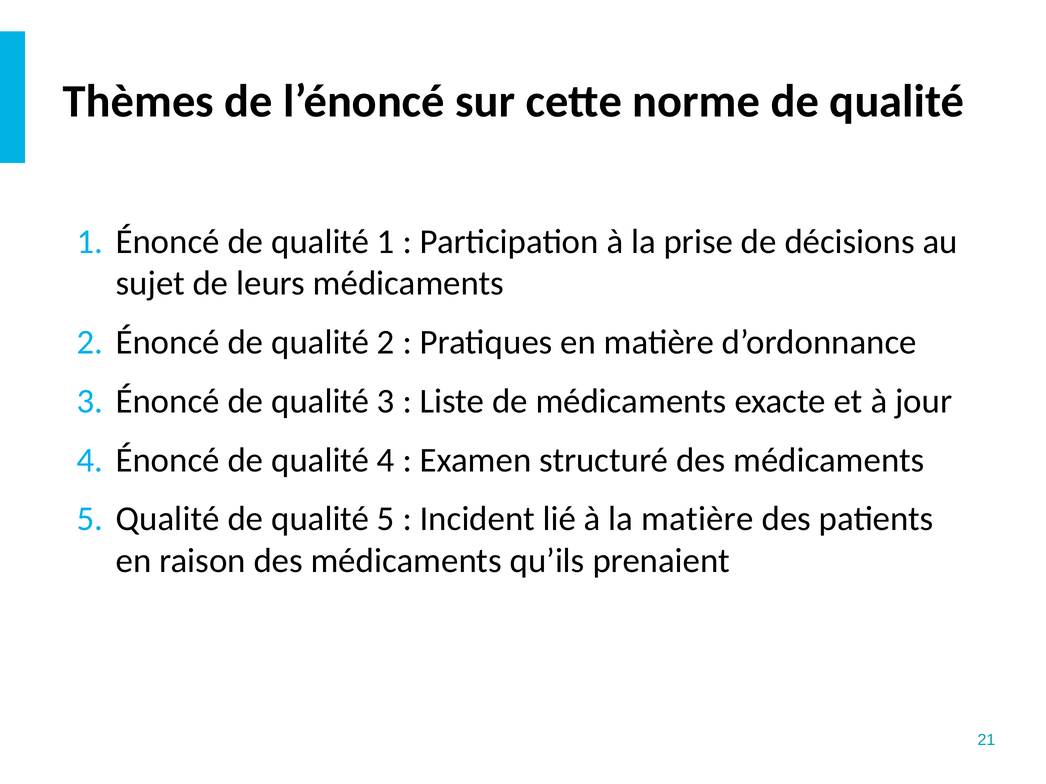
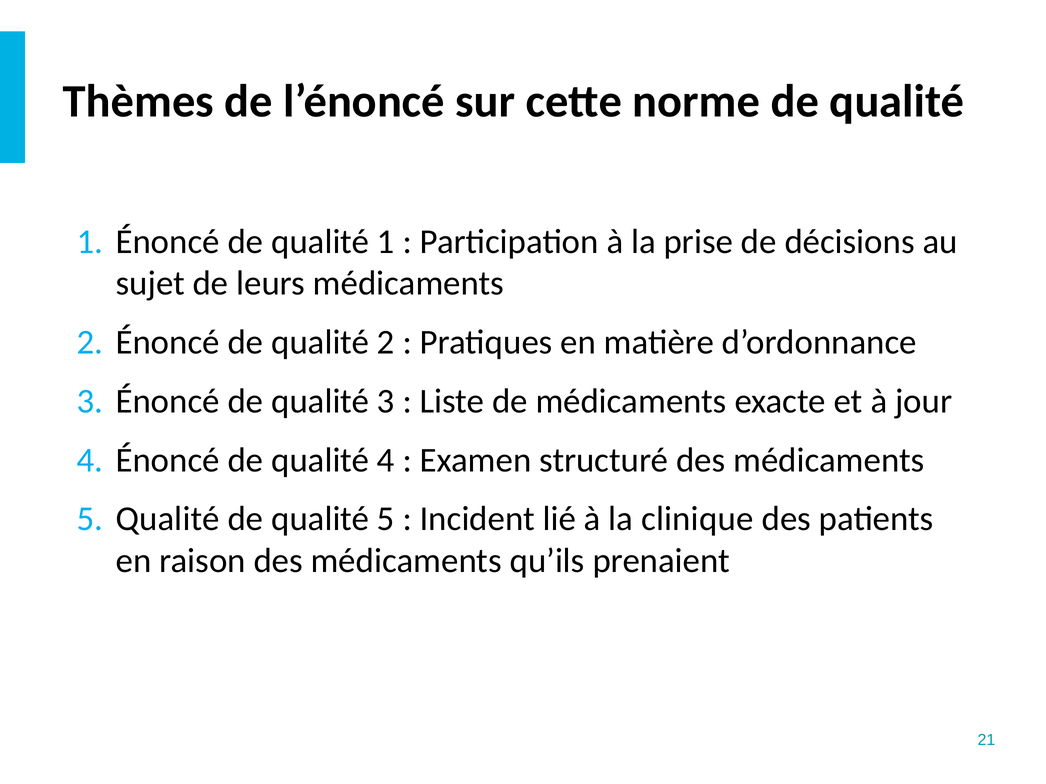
la matière: matière -> clinique
